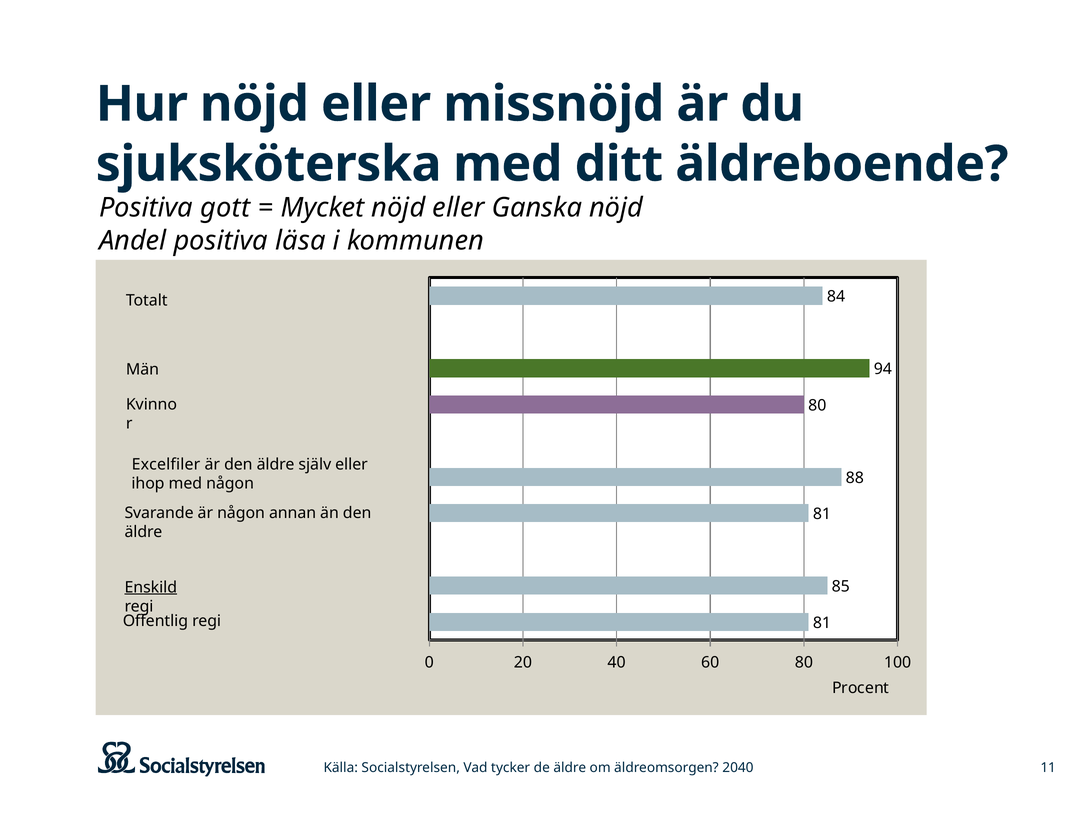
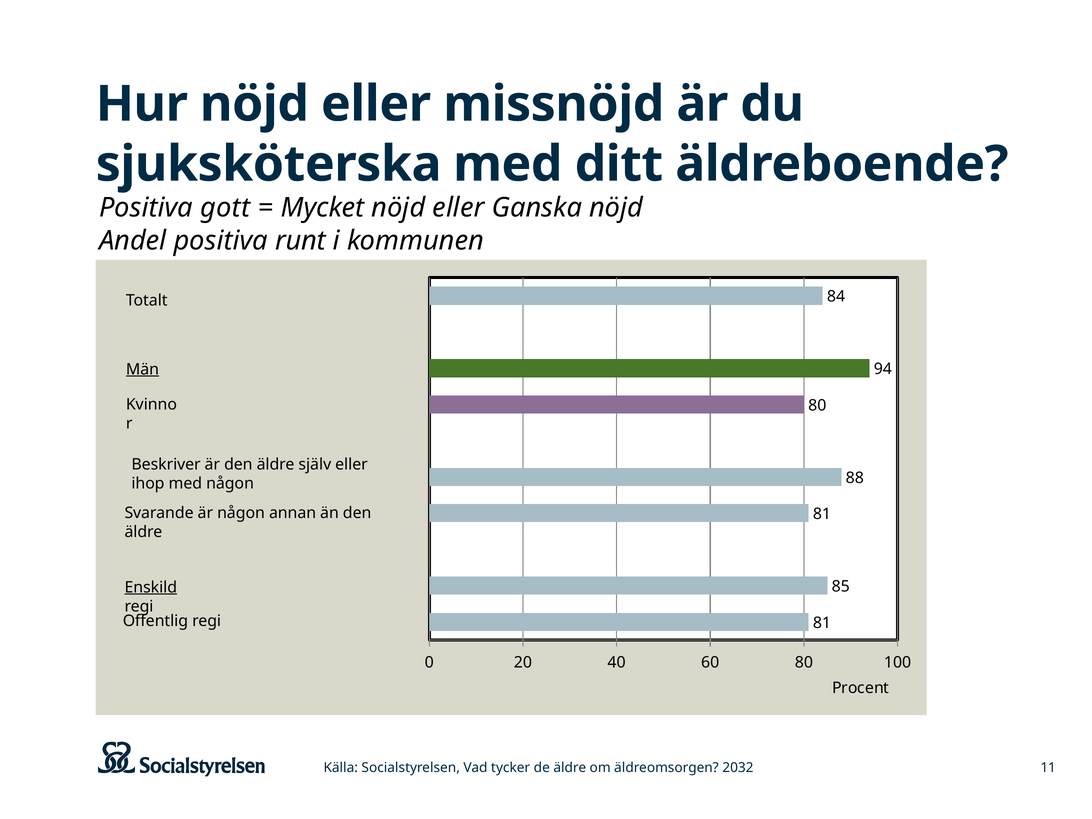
läsa: läsa -> runt
Män underline: none -> present
Excelfiler: Excelfiler -> Beskriver
2040: 2040 -> 2032
